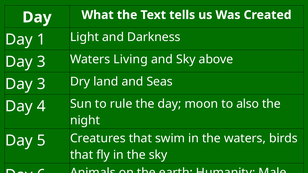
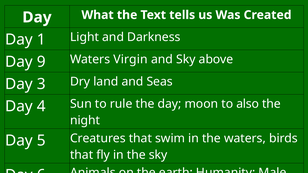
3 at (41, 62): 3 -> 9
Living: Living -> Virgin
